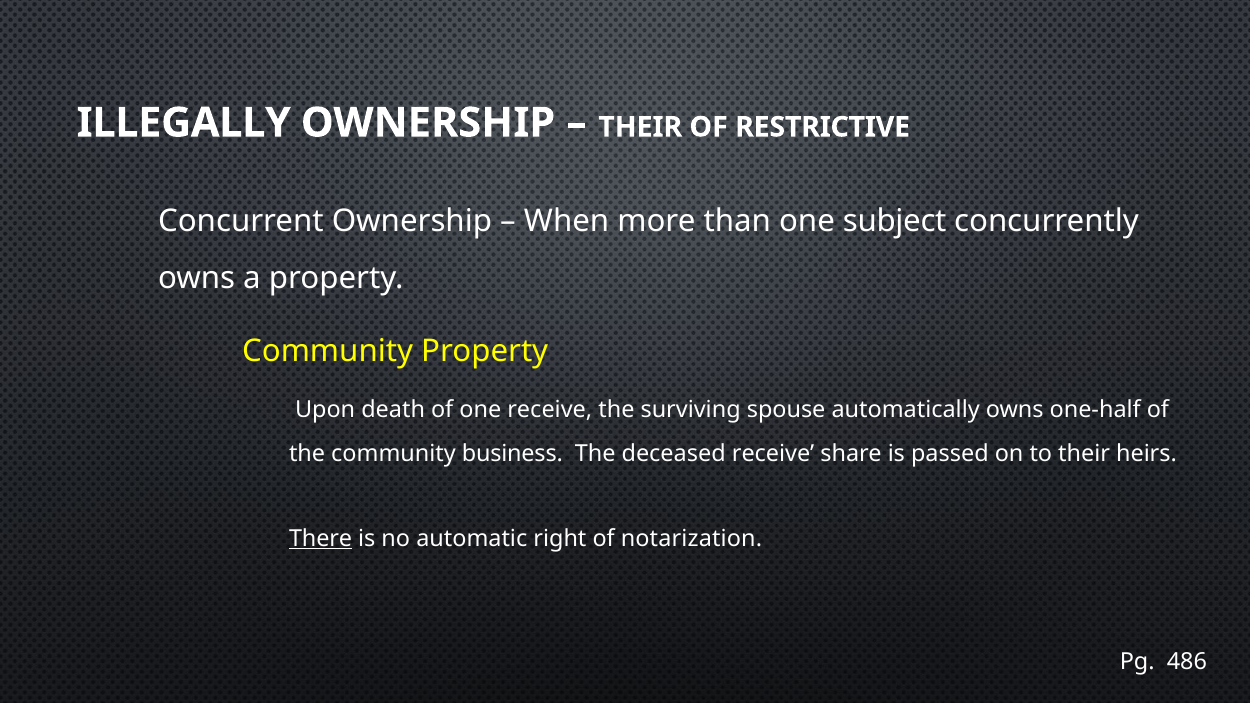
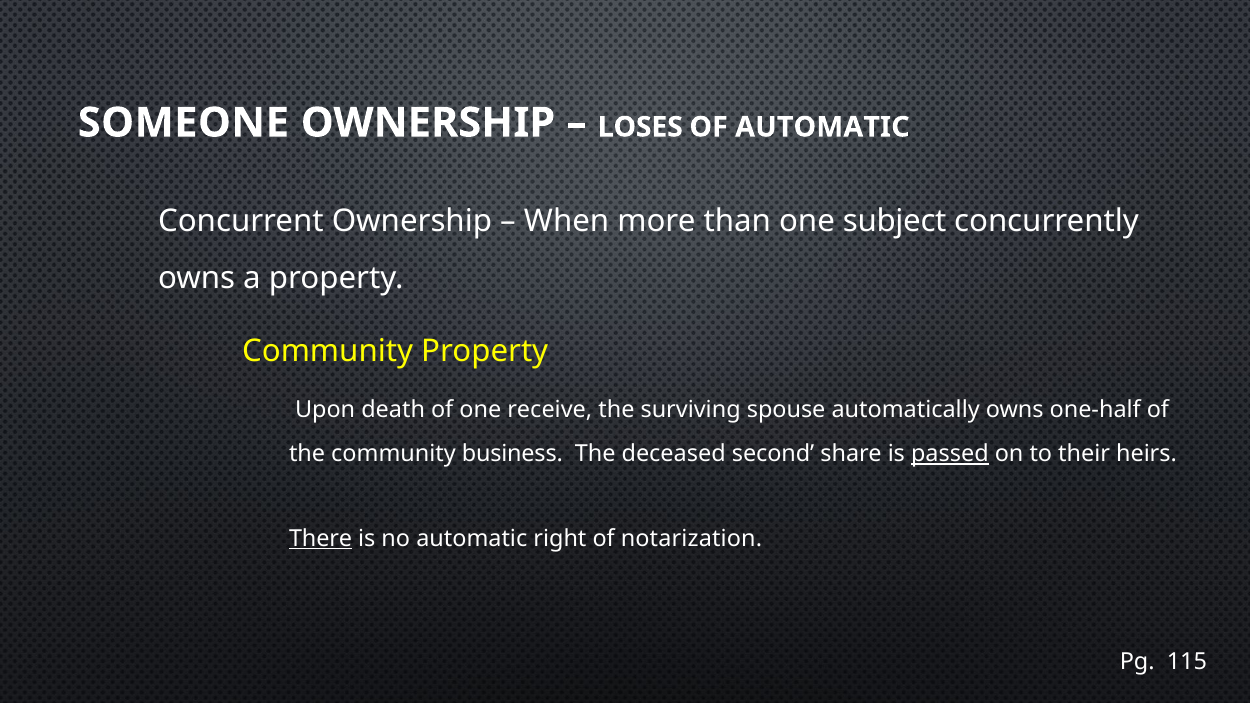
ILLEGALLY: ILLEGALLY -> SOMEONE
THEIR at (640, 127): THEIR -> LOSES
OF RESTRICTIVE: RESTRICTIVE -> AUTOMATIC
deceased receive: receive -> second
passed underline: none -> present
486: 486 -> 115
